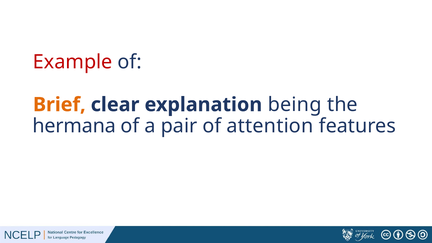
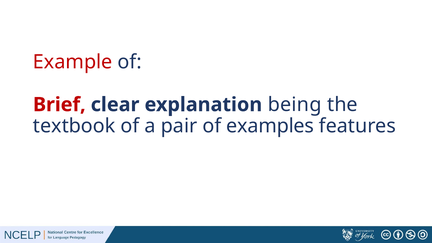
Brief colour: orange -> red
hermana: hermana -> textbook
attention: attention -> examples
